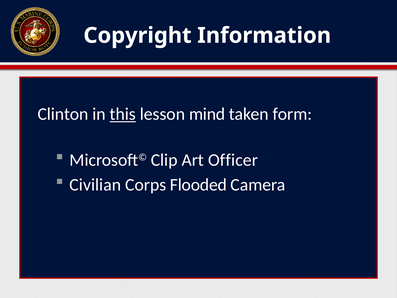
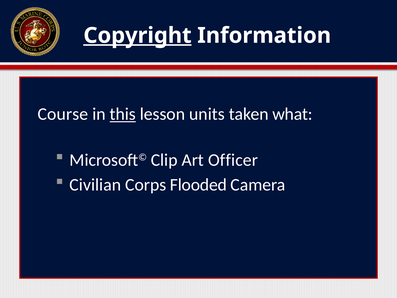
Copyright underline: none -> present
Clinton: Clinton -> Course
mind: mind -> units
form: form -> what
